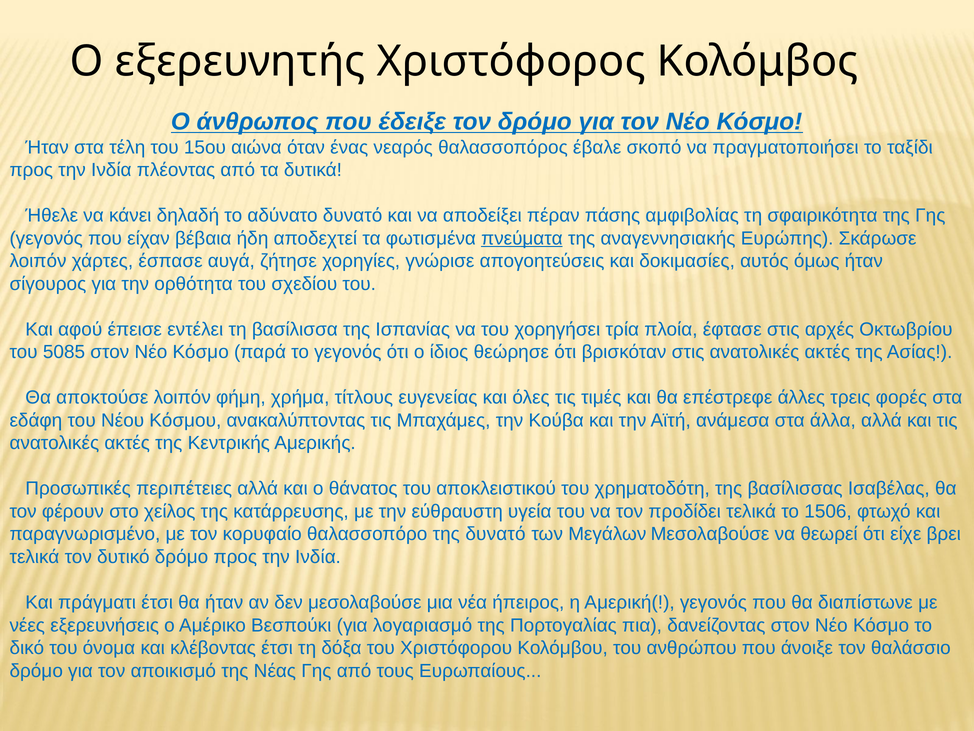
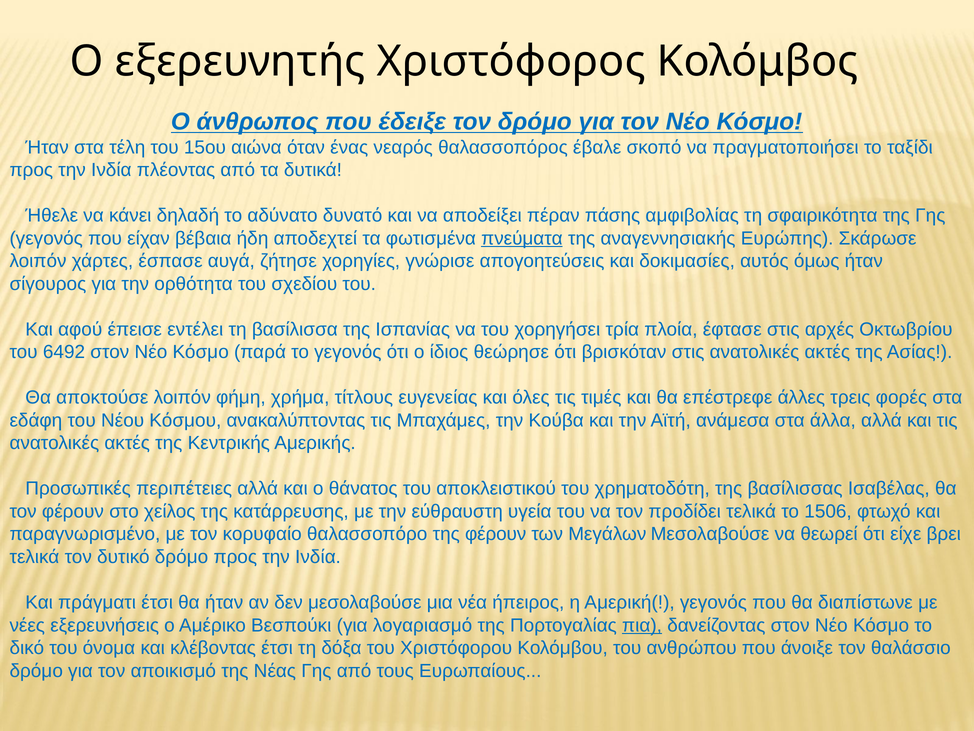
5085: 5085 -> 6492
της δυνατό: δυνατό -> φέρουν
πια underline: none -> present
